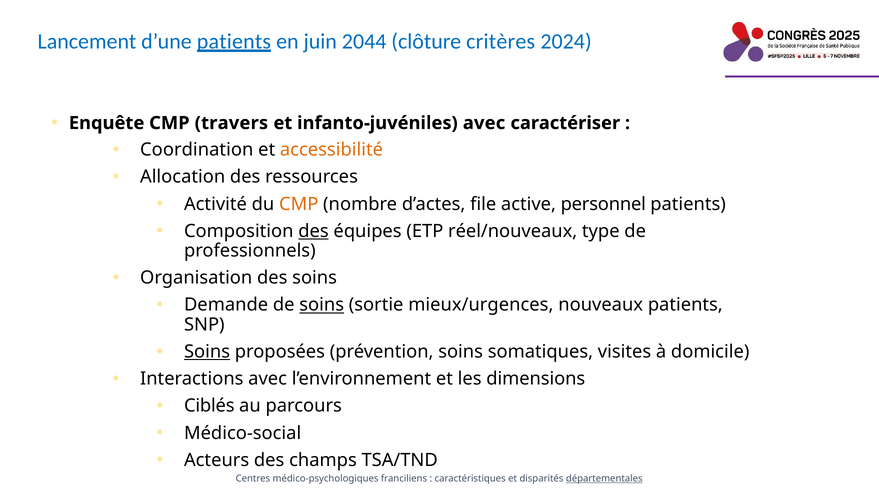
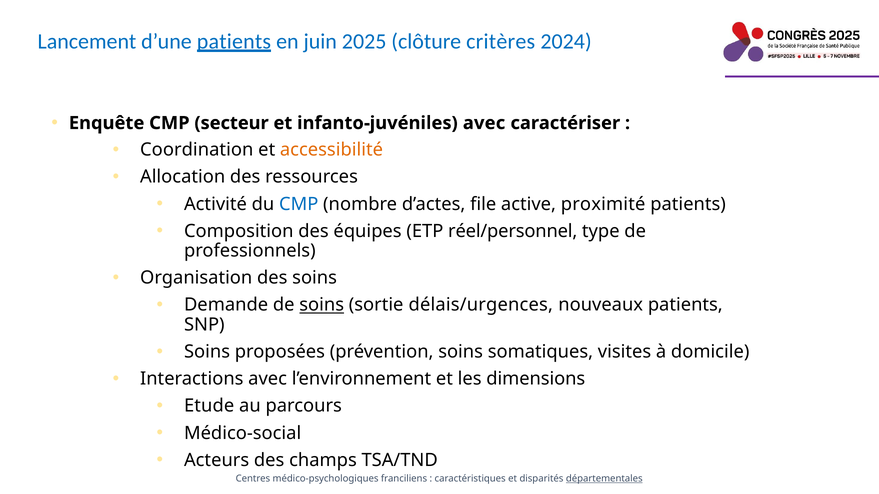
2044: 2044 -> 2025
travers: travers -> secteur
CMP at (299, 204) colour: orange -> blue
personnel: personnel -> proximité
des at (314, 231) underline: present -> none
réel/nouveaux: réel/nouveaux -> réel/personnel
mieux/urgences: mieux/urgences -> délais/urgences
Soins at (207, 352) underline: present -> none
Ciblés: Ciblés -> Etude
